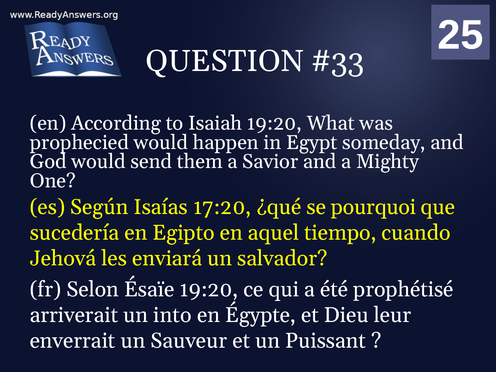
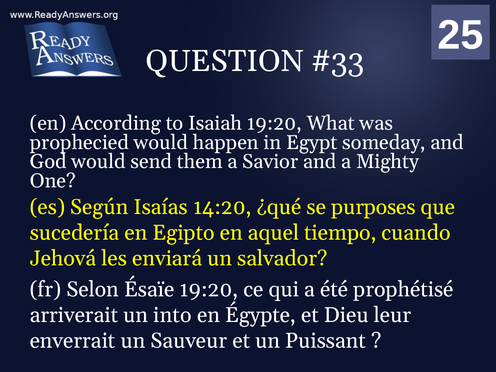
17:20: 17:20 -> 14:20
pourquoi: pourquoi -> purposes
